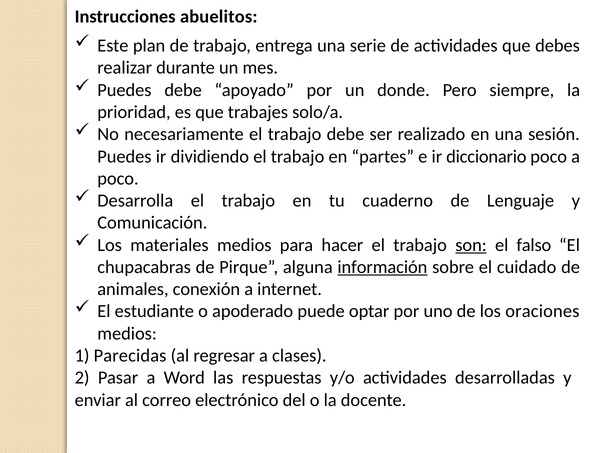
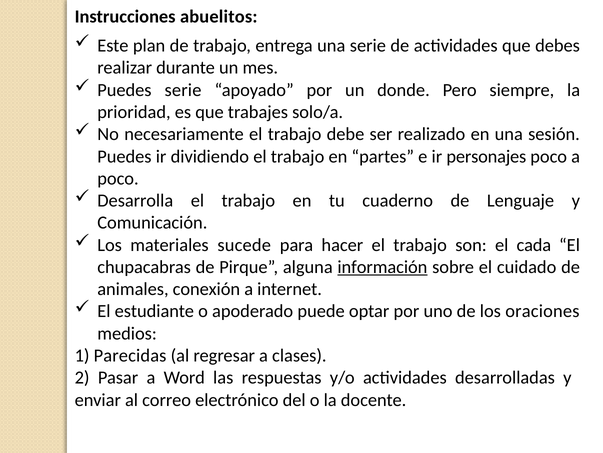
Puedes debe: debe -> serie
diccionario: diccionario -> personajes
materiales medios: medios -> sucede
son underline: present -> none
falso: falso -> cada
